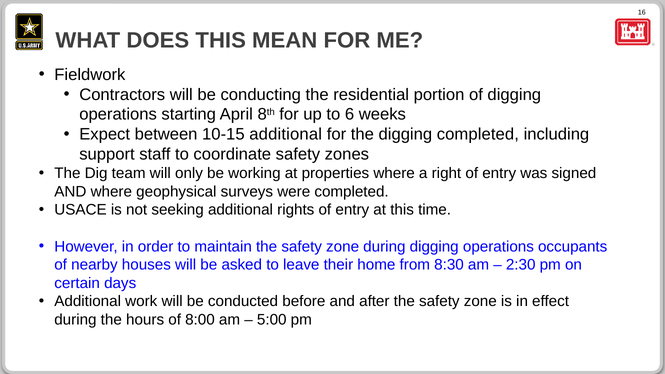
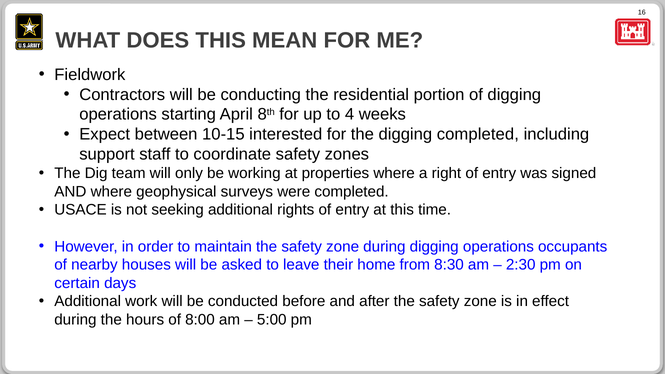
6: 6 -> 4
10-15 additional: additional -> interested
